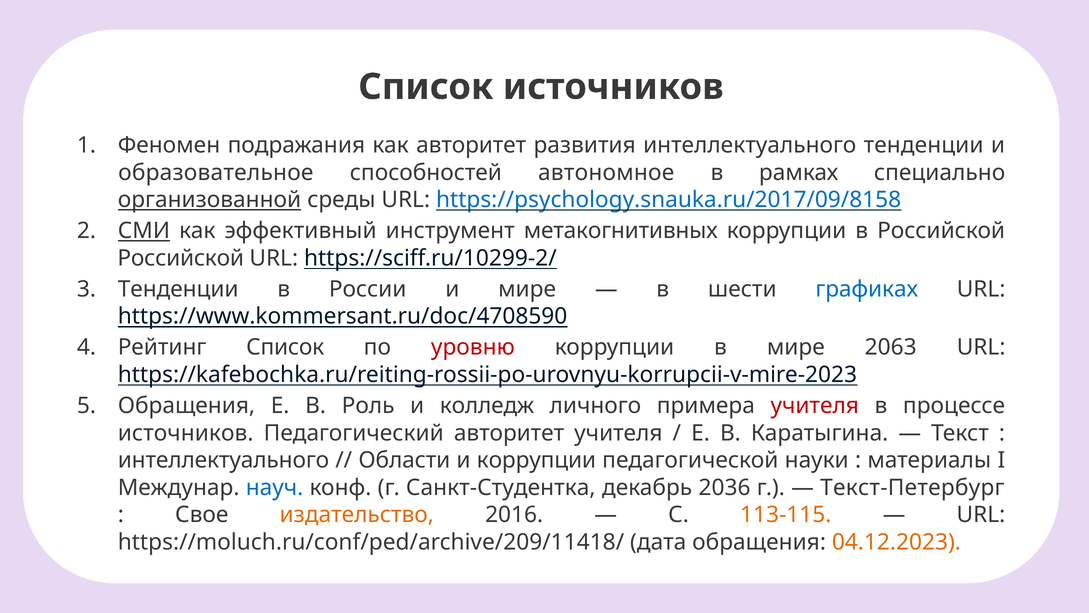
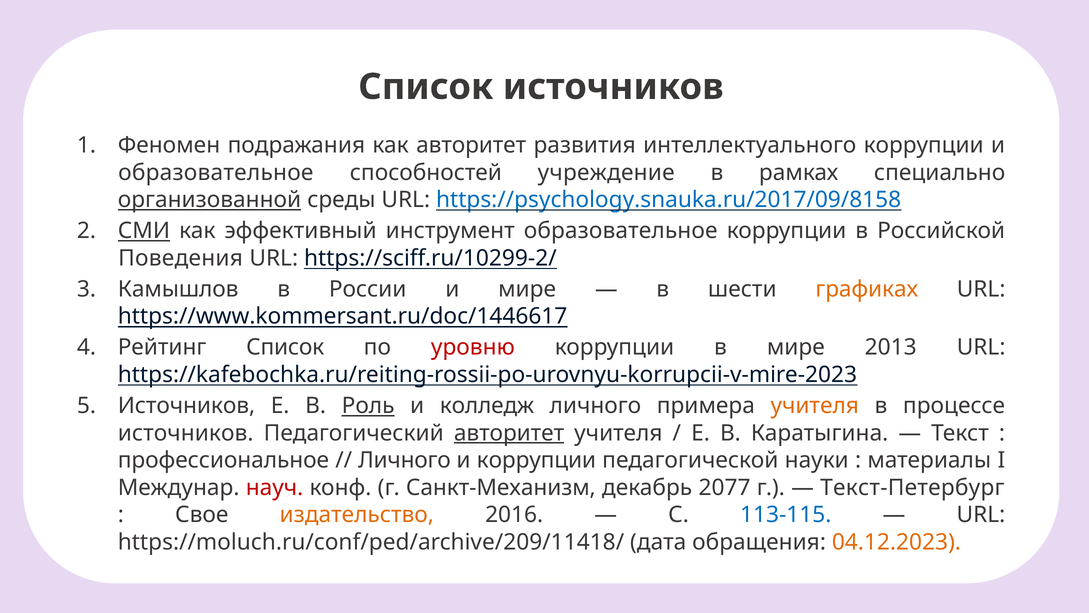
интеллектуального тенденции: тенденции -> коррупции
автономное: автономное -> учреждение
инструмент метакогнитивных: метакогнитивных -> образовательное
Российской at (181, 258): Российской -> Поведения
Тенденции at (178, 289): Тенденции -> Камышлов
графиках colour: blue -> orange
https://www.kommersant.ru/doc/4708590: https://www.kommersant.ru/doc/4708590 -> https://www.kommersant.ru/doc/1446617
2063: 2063 -> 2013
Обращения at (186, 406): Обращения -> Источников
Роль underline: none -> present
учителя at (815, 406) colour: red -> orange
авторитет at (509, 433) underline: none -> present
интеллектуального at (223, 460): интеллектуального -> профессиональное
Области at (404, 460): Области -> Личного
науч colour: blue -> red
Санкт-Студентка: Санкт-Студентка -> Санкт-Механизм
2036: 2036 -> 2077
113-115 colour: orange -> blue
